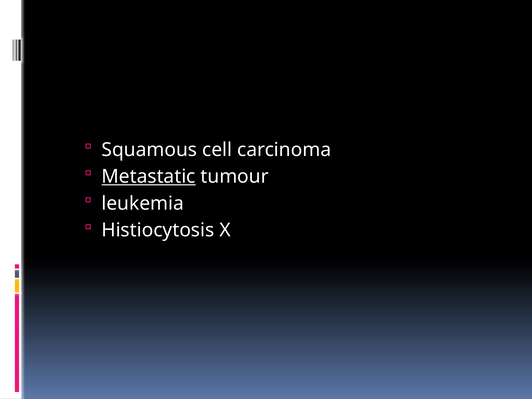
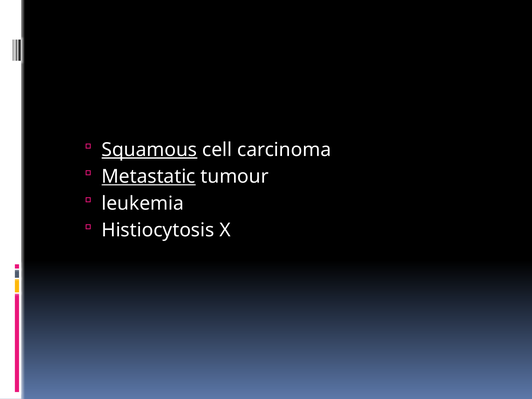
Squamous underline: none -> present
